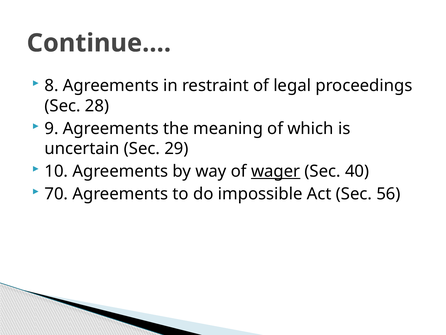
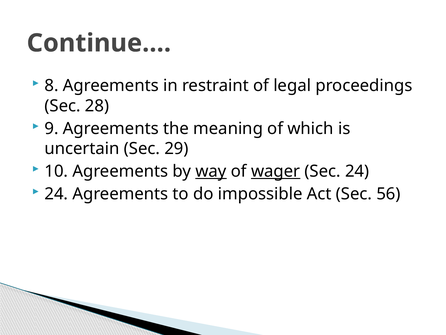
way underline: none -> present
Sec 40: 40 -> 24
70 at (56, 194): 70 -> 24
